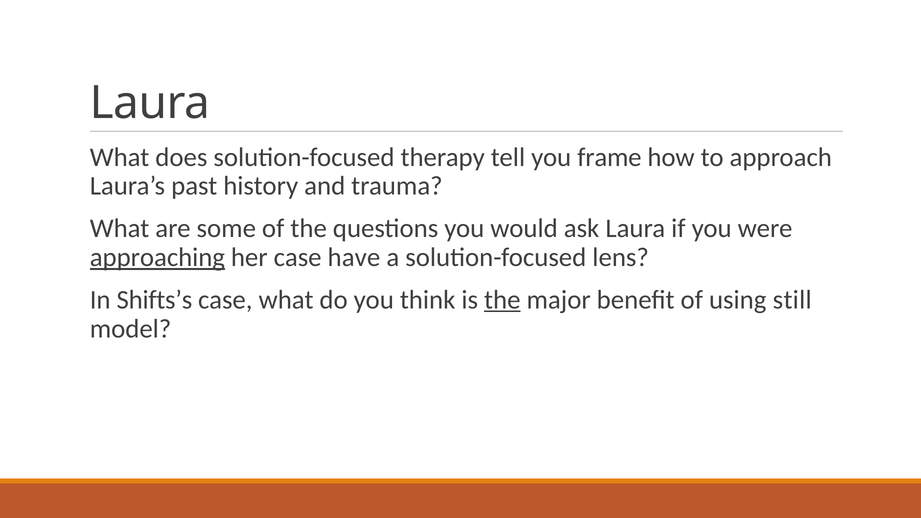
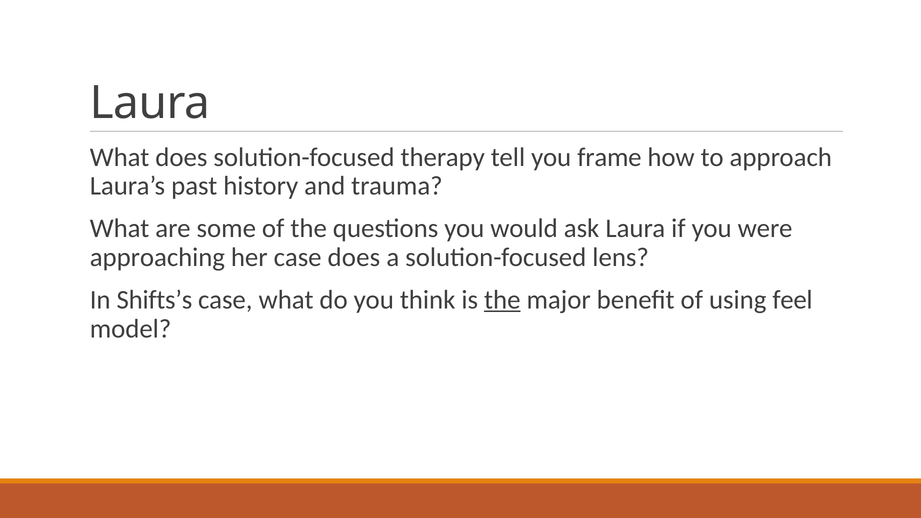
approaching underline: present -> none
case have: have -> does
still: still -> feel
